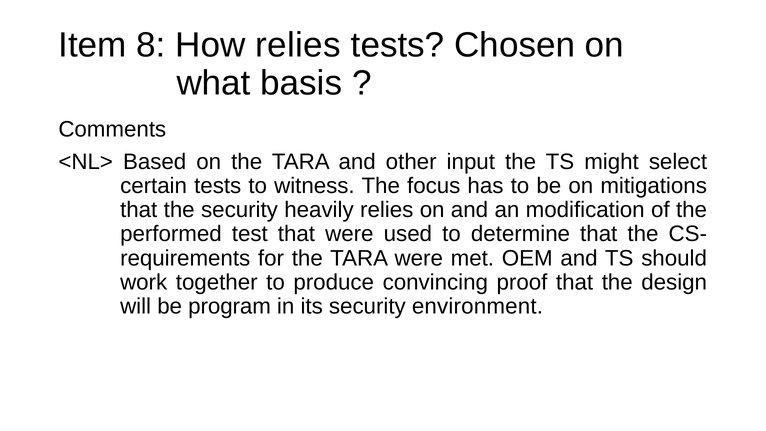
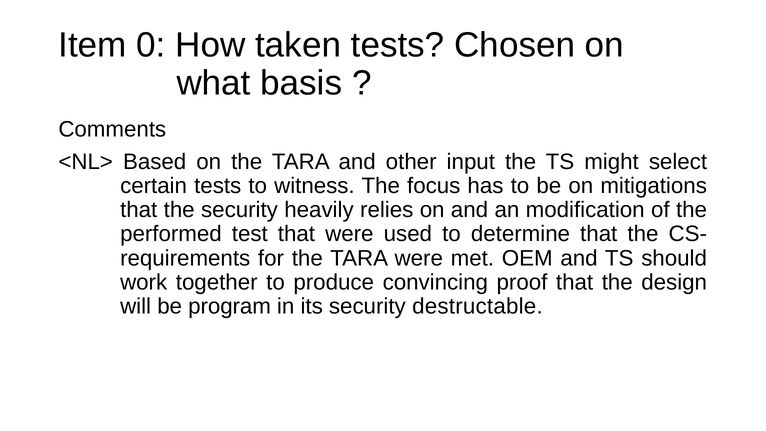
8: 8 -> 0
How relies: relies -> taken
environment: environment -> destructable
